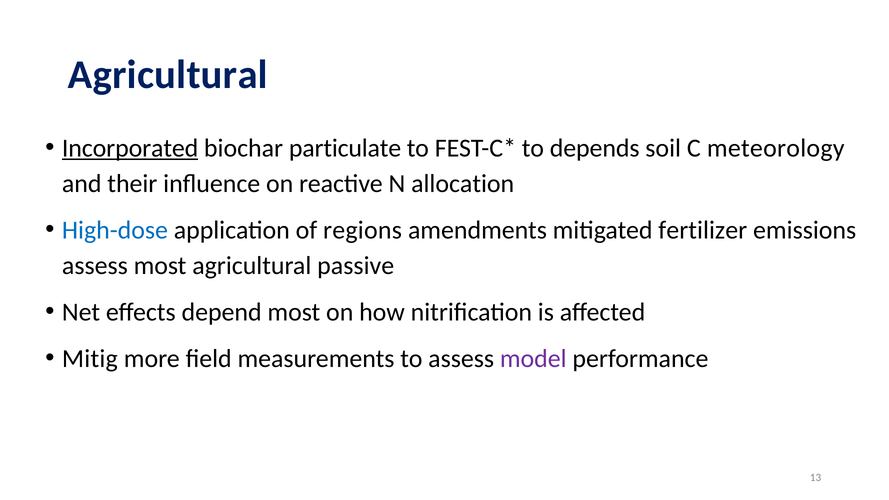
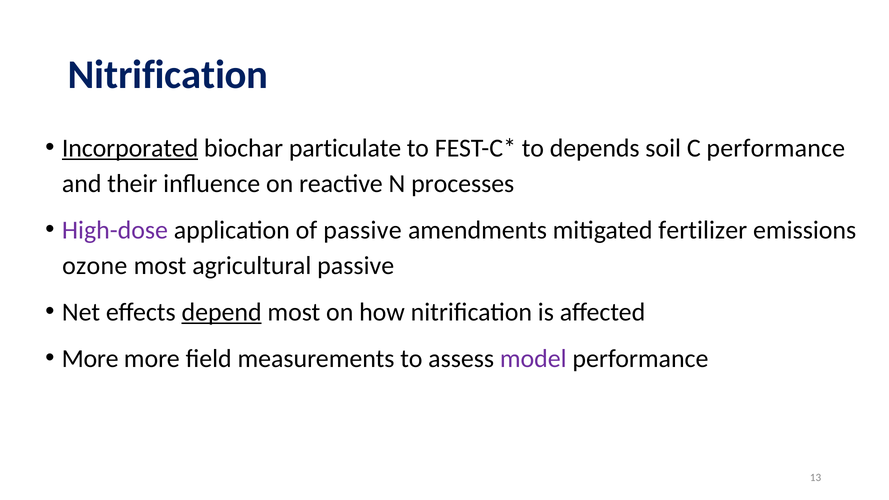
Agricultural at (168, 75): Agricultural -> Nitrification
C meteorology: meteorology -> performance
allocation: allocation -> processes
High-dose colour: blue -> purple
of regions: regions -> passive
assess at (95, 266): assess -> ozone
depend underline: none -> present
Mitig at (90, 358): Mitig -> More
